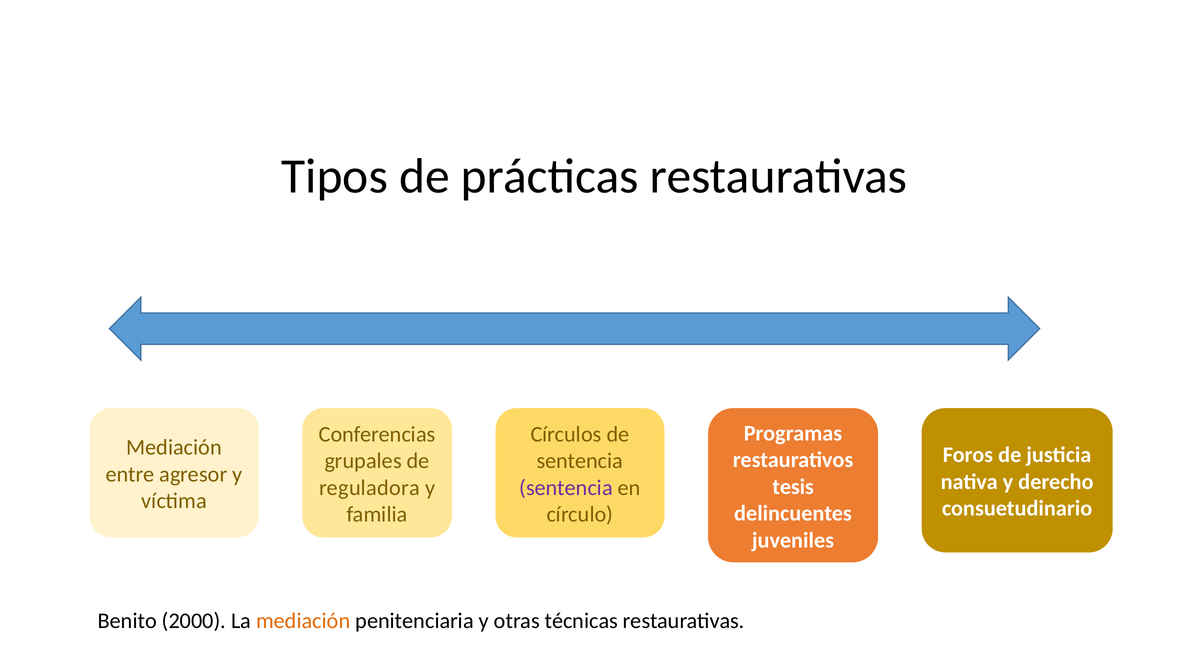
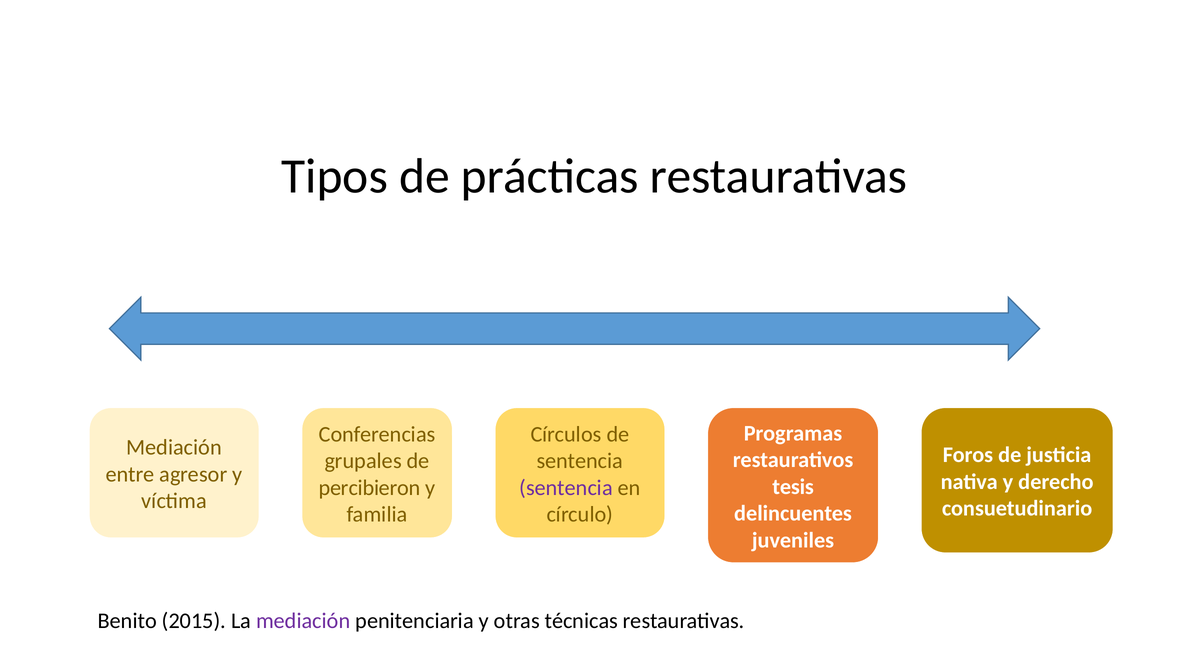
reguladora: reguladora -> percibieron
2000: 2000 -> 2015
mediación at (303, 621) colour: orange -> purple
